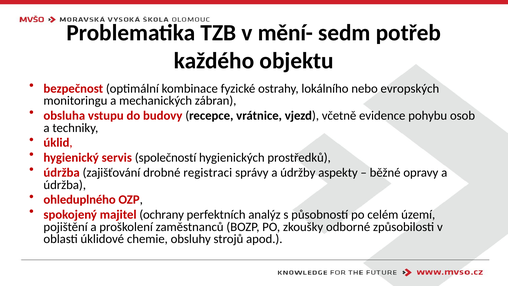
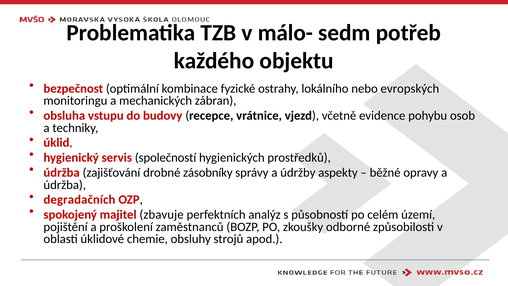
mění-: mění- -> málo-
registraci: registraci -> zásobníky
ohleduplného: ohleduplného -> degradačních
ochrany: ochrany -> zbavuje
